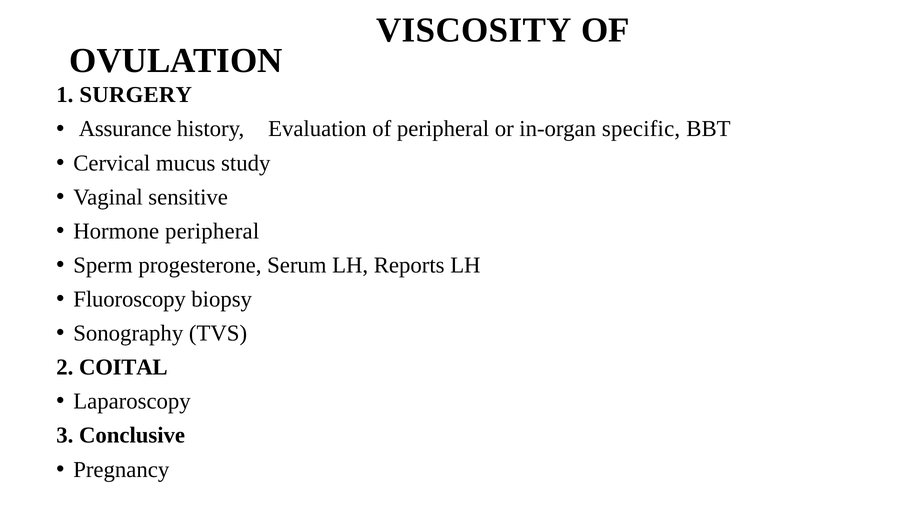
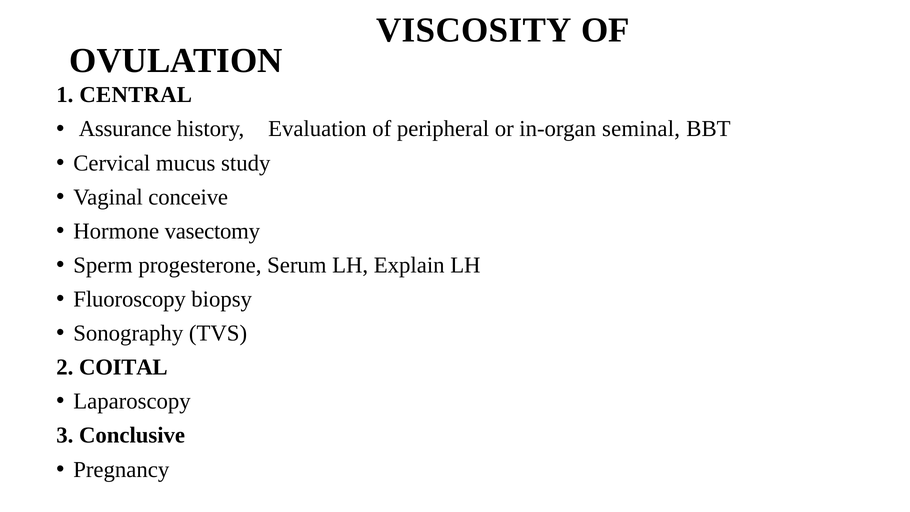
SURGERY: SURGERY -> CENTRAL
specific: specific -> seminal
sensitive: sensitive -> conceive
Hormone peripheral: peripheral -> vasectomy
Reports: Reports -> Explain
